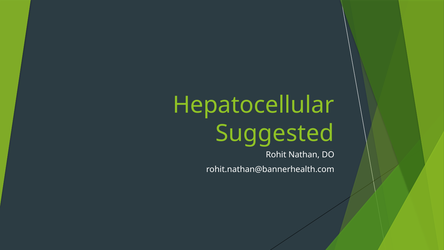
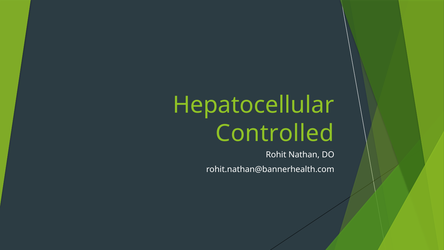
Suggested: Suggested -> Controlled
